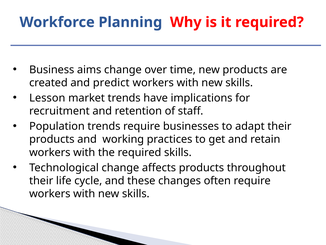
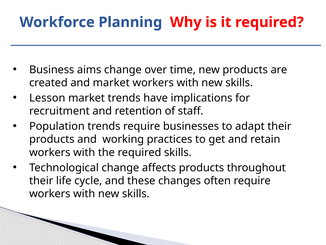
and predict: predict -> market
